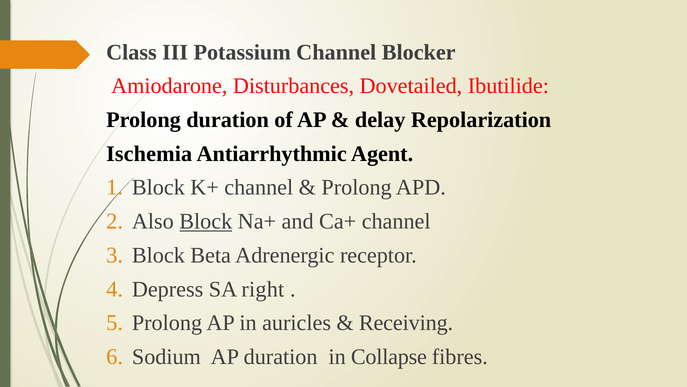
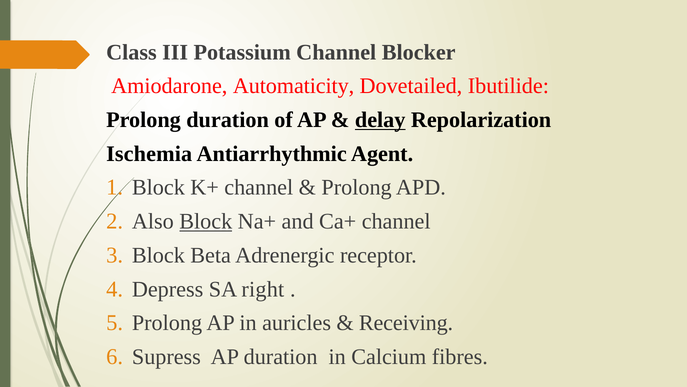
Disturbances: Disturbances -> Automaticity
delay underline: none -> present
Sodium: Sodium -> Supress
Collapse: Collapse -> Calcium
